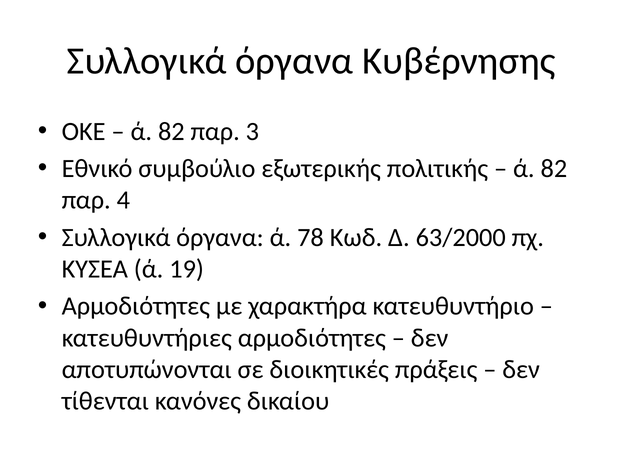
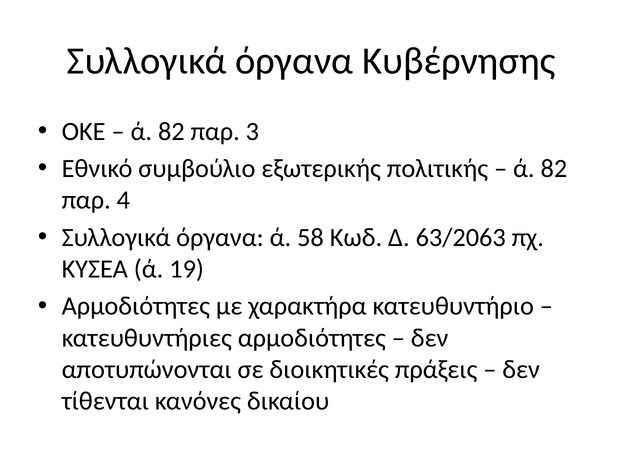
78: 78 -> 58
63/2000: 63/2000 -> 63/2063
